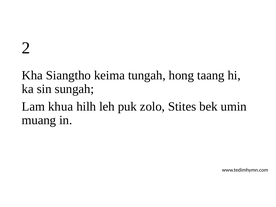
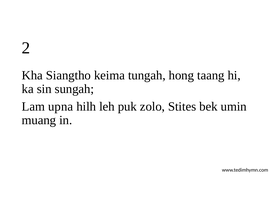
khua: khua -> upna
